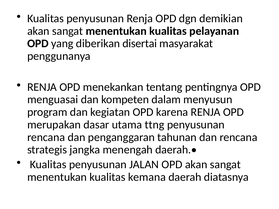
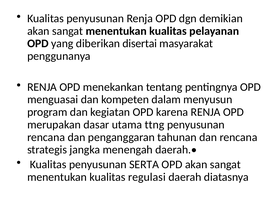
JALAN: JALAN -> SERTA
kemana: kemana -> regulasi
